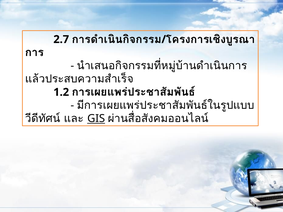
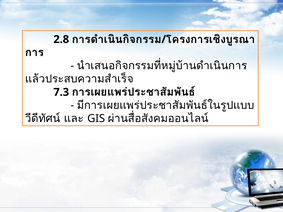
2.7: 2.7 -> 2.8
1.2: 1.2 -> 7.3
GIS underline: present -> none
